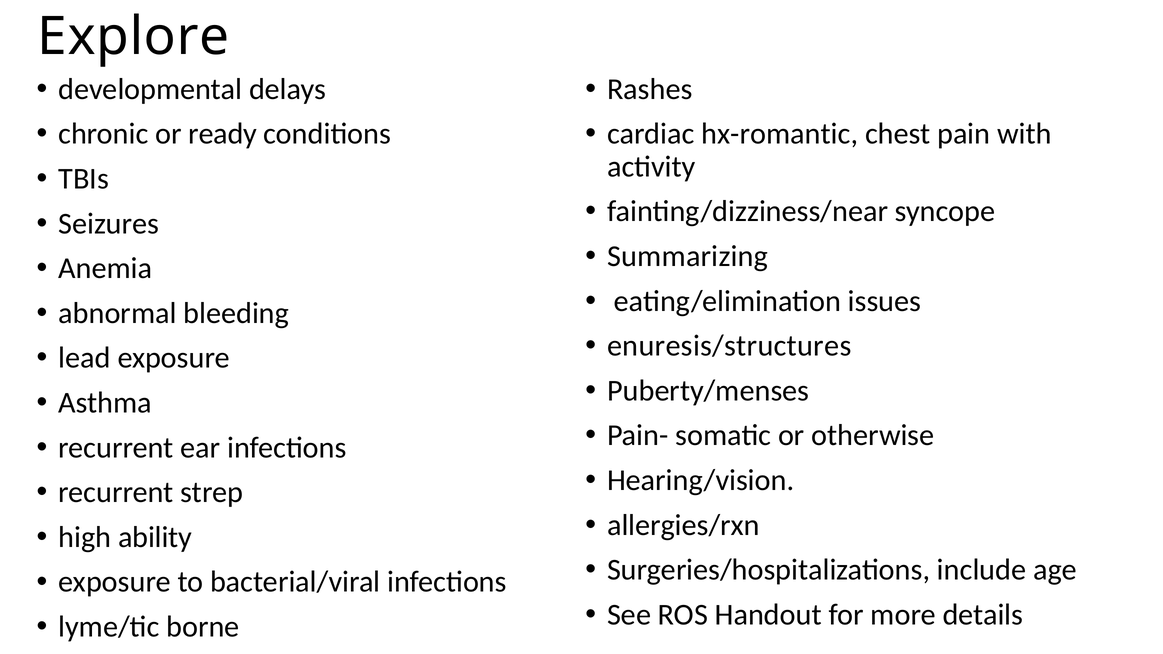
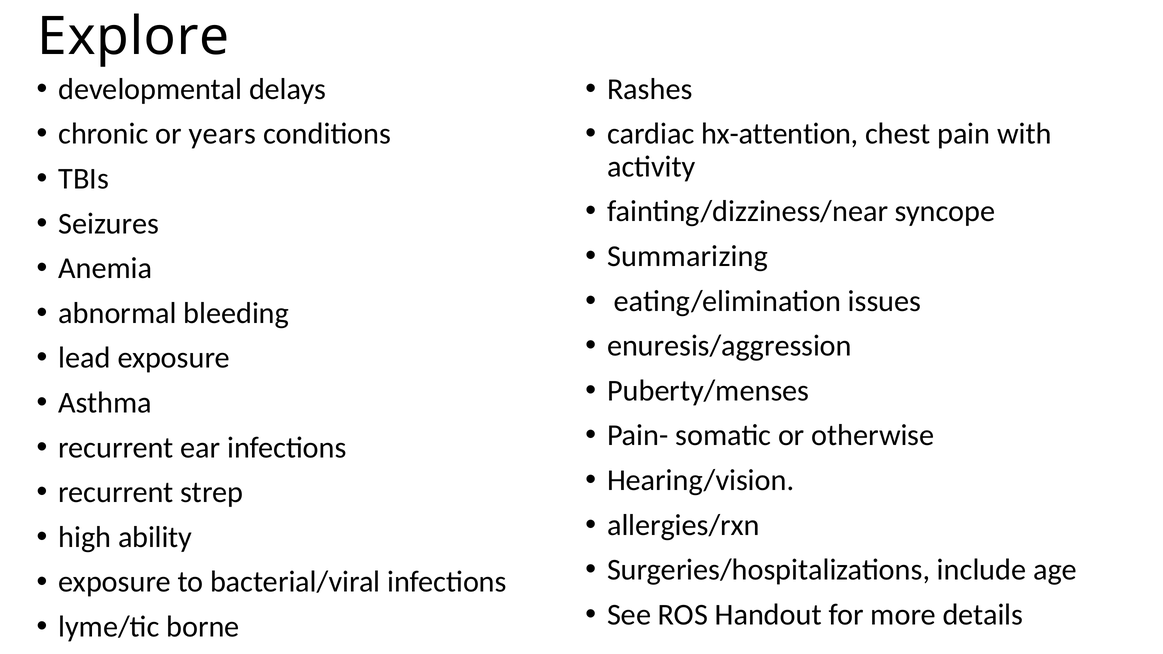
ready: ready -> years
hx-romantic: hx-romantic -> hx-attention
enuresis/structures: enuresis/structures -> enuresis/aggression
